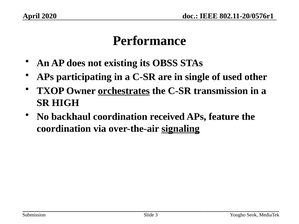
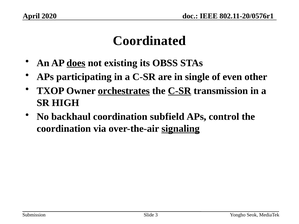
Performance: Performance -> Coordinated
does underline: none -> present
used: used -> even
C-SR at (180, 91) underline: none -> present
received: received -> subfield
feature: feature -> control
